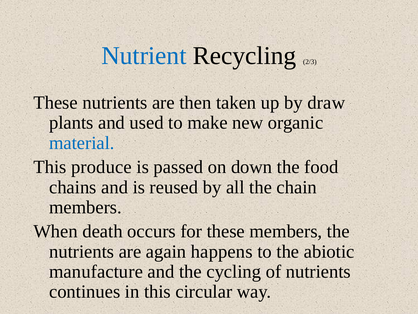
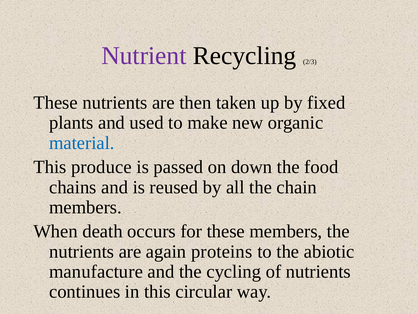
Nutrient colour: blue -> purple
draw: draw -> fixed
happens: happens -> proteins
